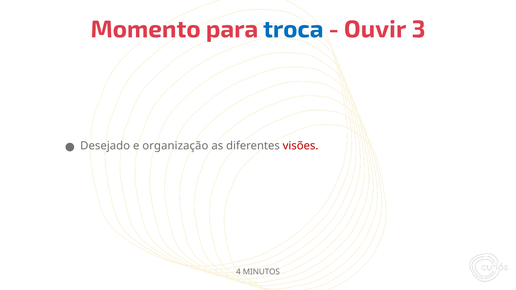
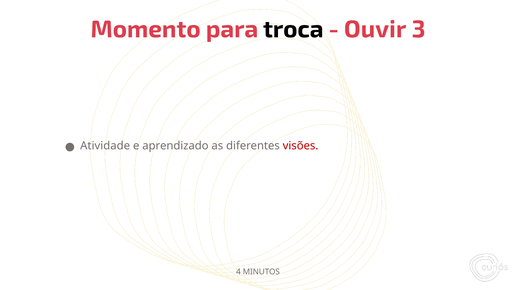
troca colour: blue -> black
Desejado: Desejado -> Atividade
organização: organização -> aprendizado
